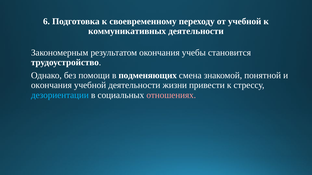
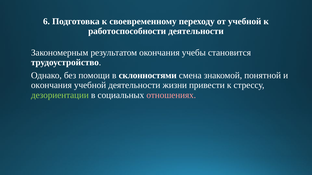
коммуникативных: коммуникативных -> работоспособности
подменяющих: подменяющих -> склонностями
дезориентации colour: light blue -> light green
